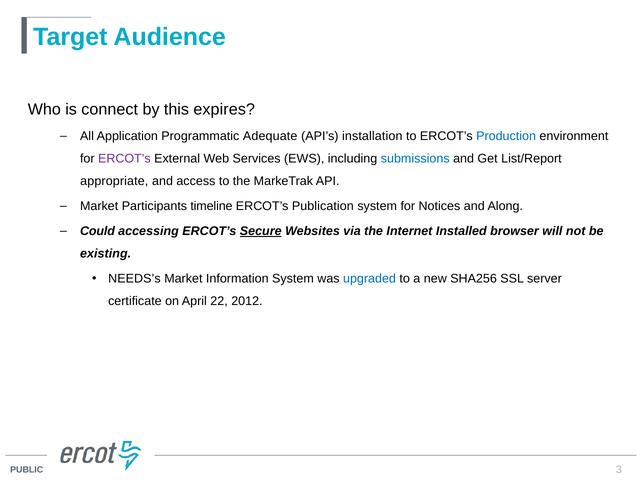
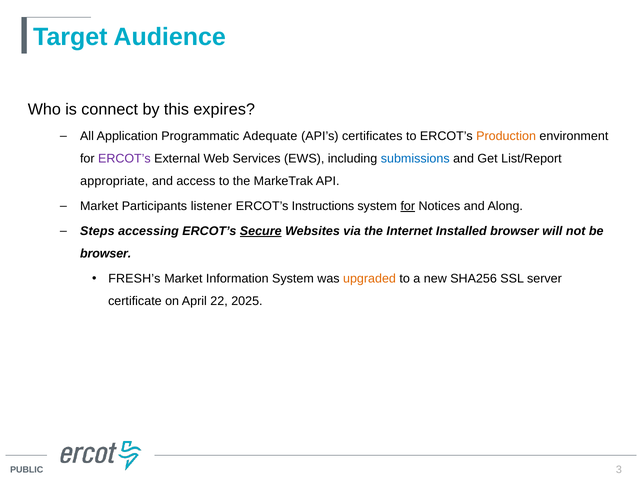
installation: installation -> certificates
Production colour: blue -> orange
timeline: timeline -> listener
Publication: Publication -> Instructions
for at (408, 206) underline: none -> present
Could: Could -> Steps
existing at (106, 254): existing -> browser
NEEDS’s: NEEDS’s -> FRESH’s
upgraded colour: blue -> orange
2012: 2012 -> 2025
